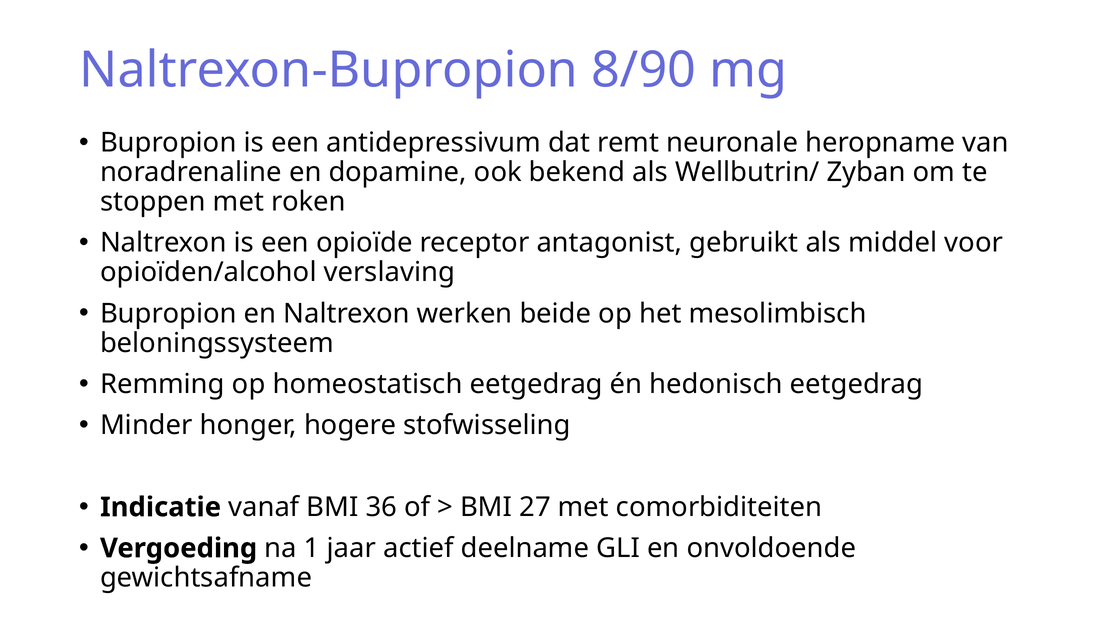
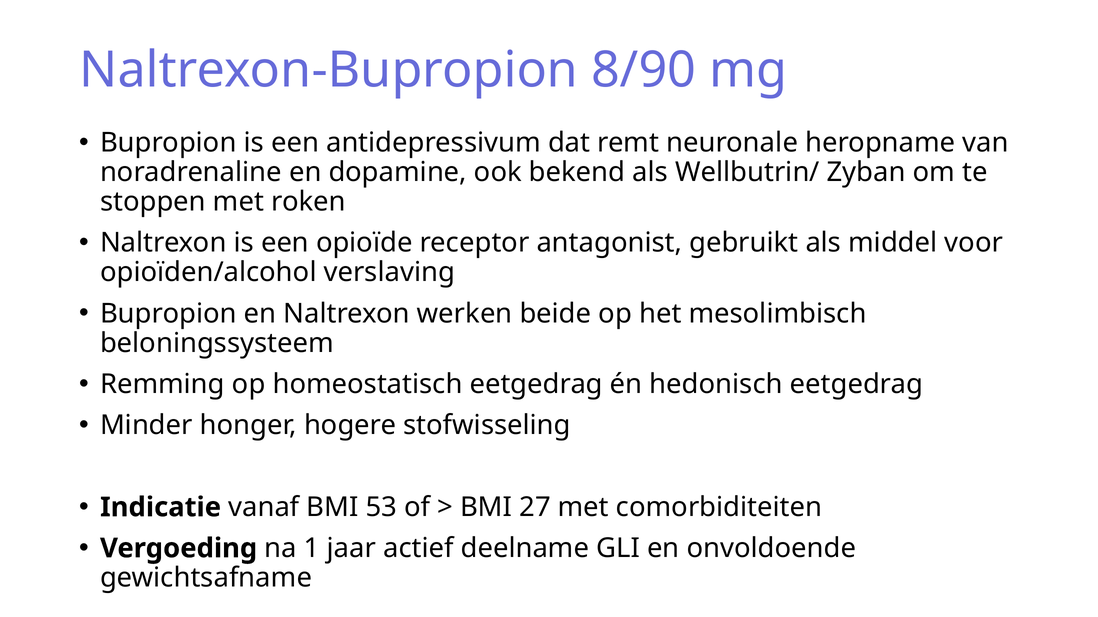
36: 36 -> 53
